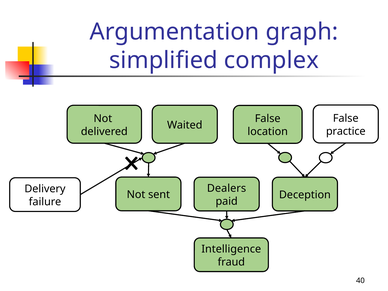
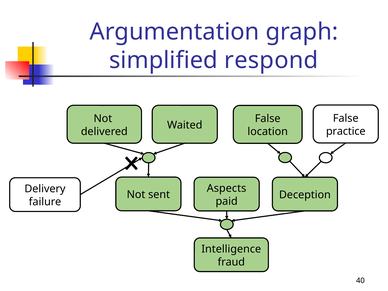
complex: complex -> respond
Dealers: Dealers -> Aspects
